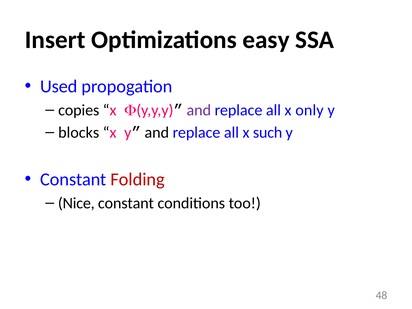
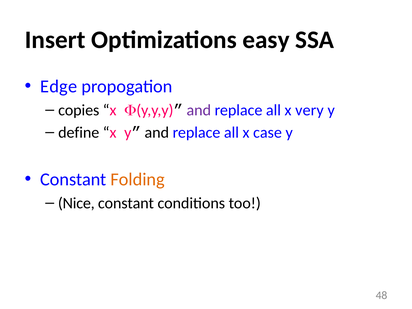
Used: Used -> Edge
only: only -> very
blocks: blocks -> define
such: such -> case
Folding colour: red -> orange
